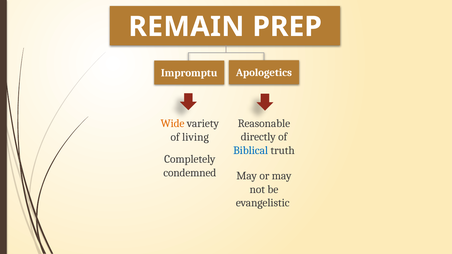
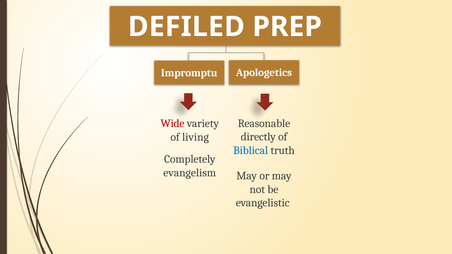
REMAIN: REMAIN -> DEFILED
Wide colour: orange -> red
condemned: condemned -> evangelism
